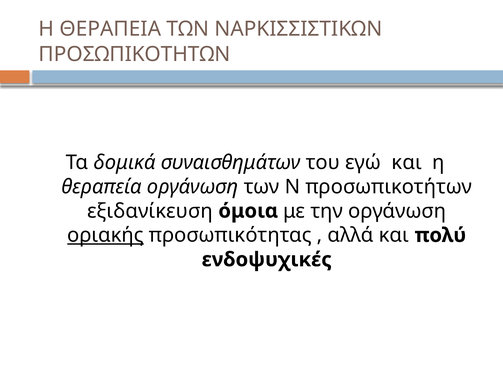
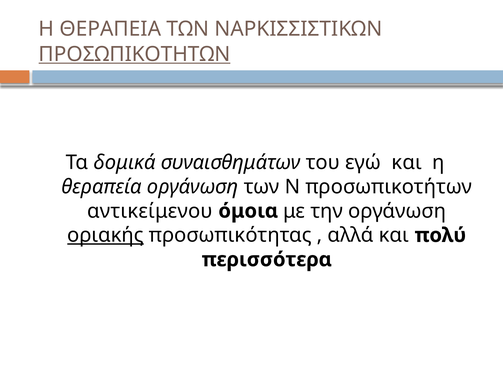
ΠΡΟΣΩΠΙΚΟΤΗΤΩΝ underline: none -> present
εξιδανίκευση: εξιδανίκευση -> αντικείμενου
ενδοψυχικές: ενδοψυχικές -> περισσότερα
